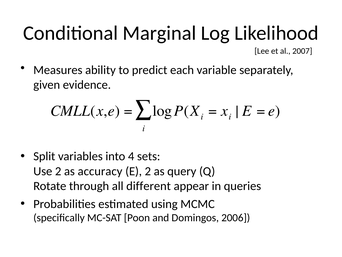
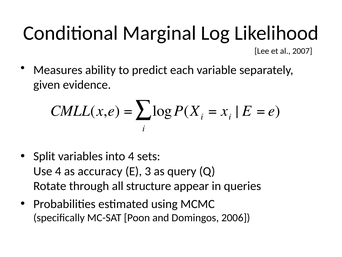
Use 2: 2 -> 4
E 2: 2 -> 3
different: different -> structure
